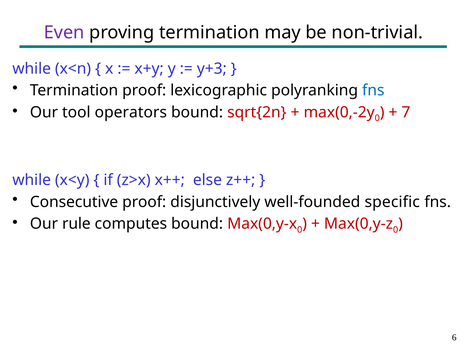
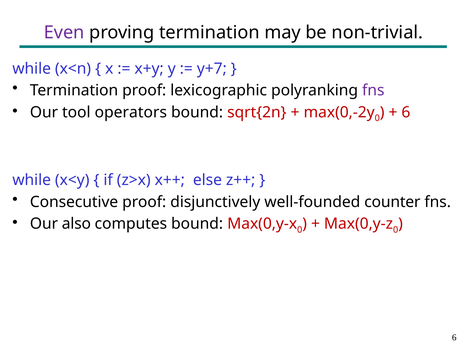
y+3: y+3 -> y+7
fns at (373, 91) colour: blue -> purple
7 at (406, 112): 7 -> 6
specific: specific -> counter
rule: rule -> also
